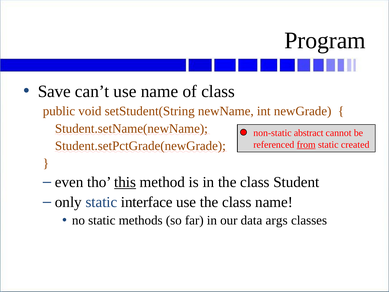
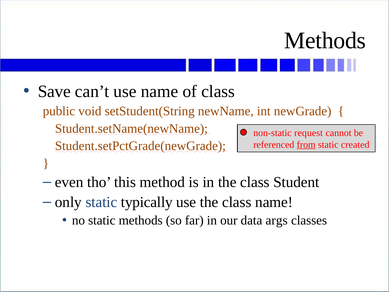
Program at (325, 41): Program -> Methods
abstract: abstract -> request
this underline: present -> none
interface: interface -> typically
